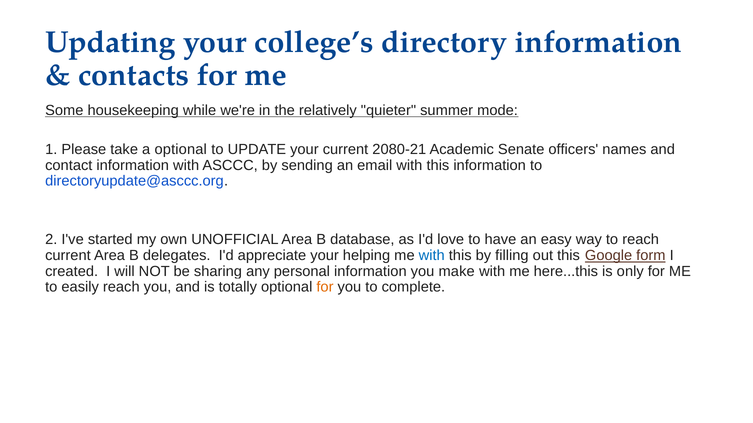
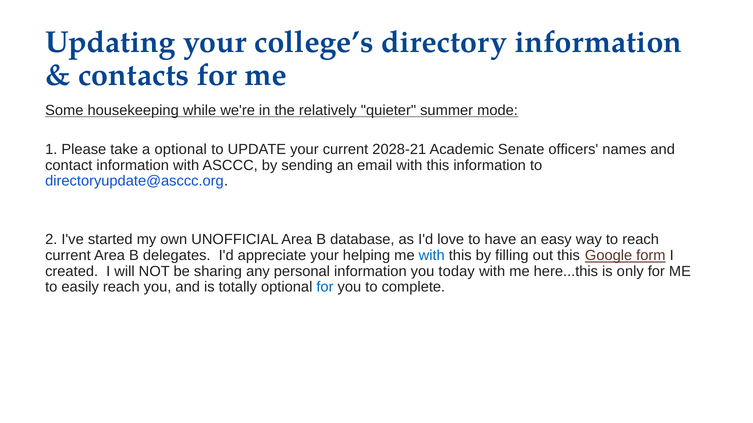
2080-21: 2080-21 -> 2028-21
make: make -> today
for at (325, 287) colour: orange -> blue
